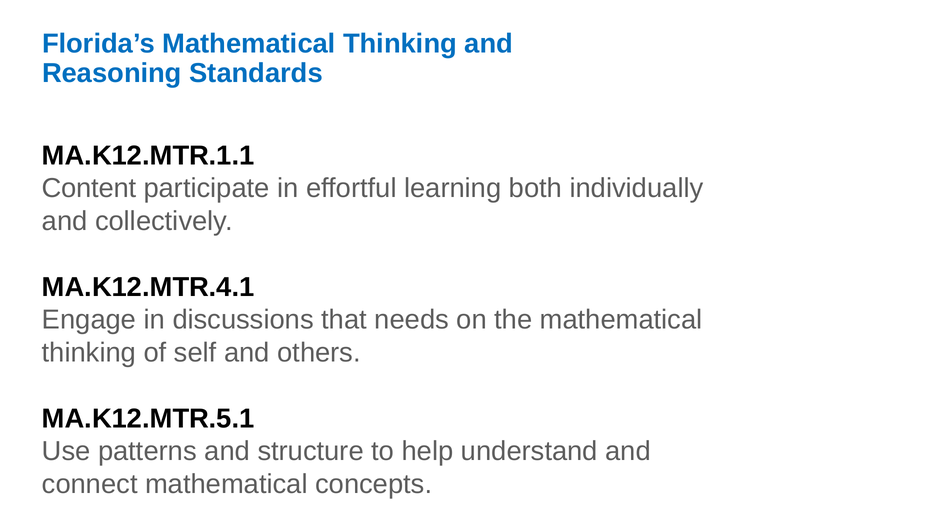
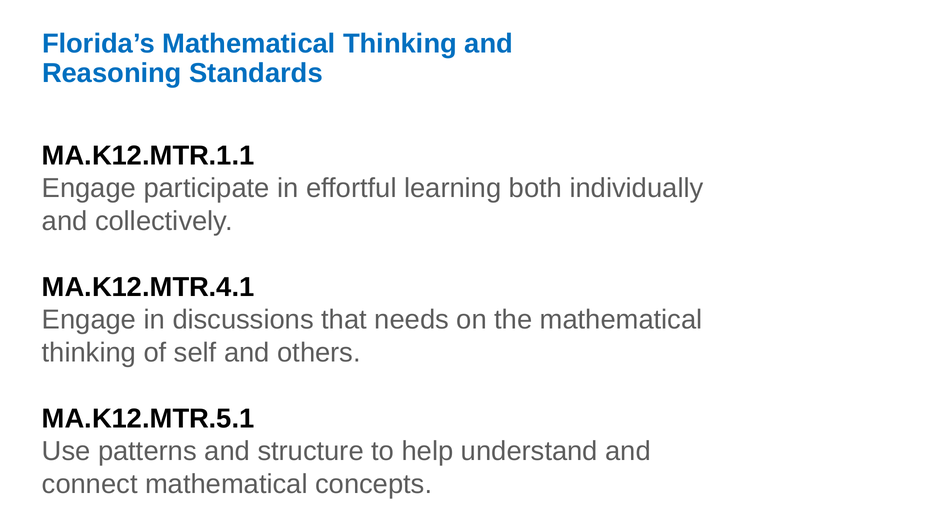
Content at (89, 188): Content -> Engage
